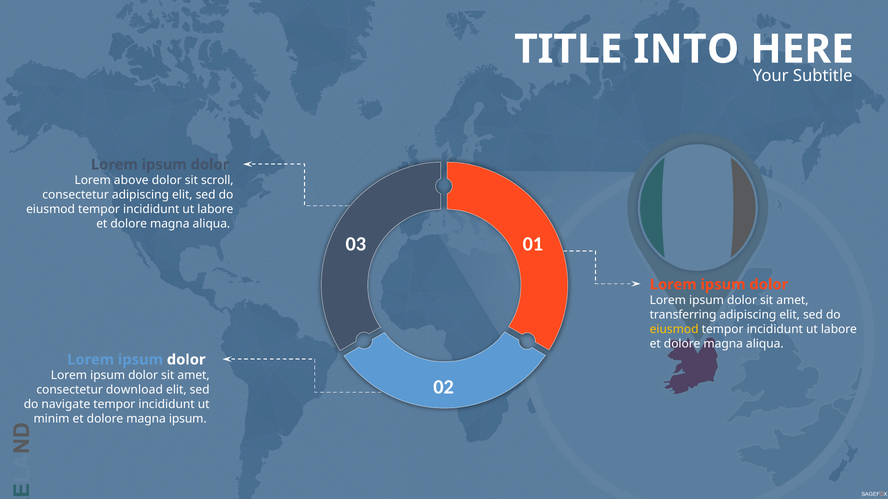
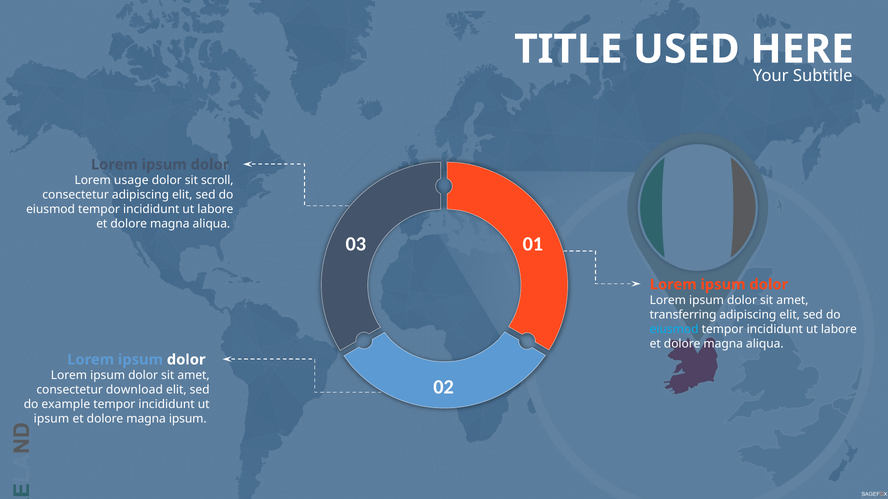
INTO: INTO -> USED
above: above -> usage
eiusmod at (674, 330) colour: yellow -> light blue
navigate: navigate -> example
minim at (51, 419): minim -> ipsum
